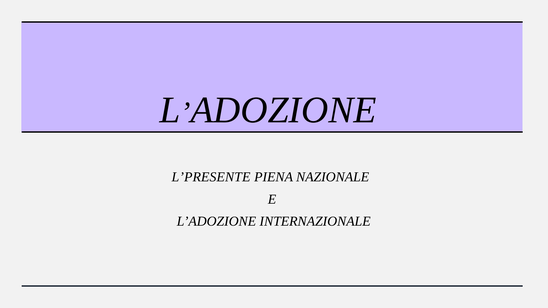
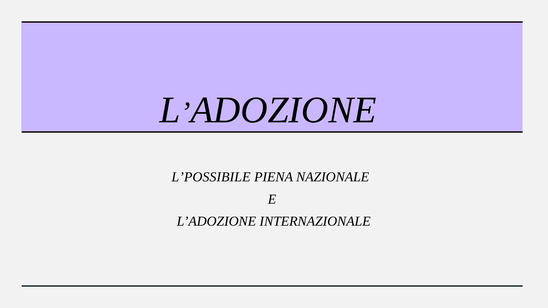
L’PRESENTE: L’PRESENTE -> L’POSSIBILE
